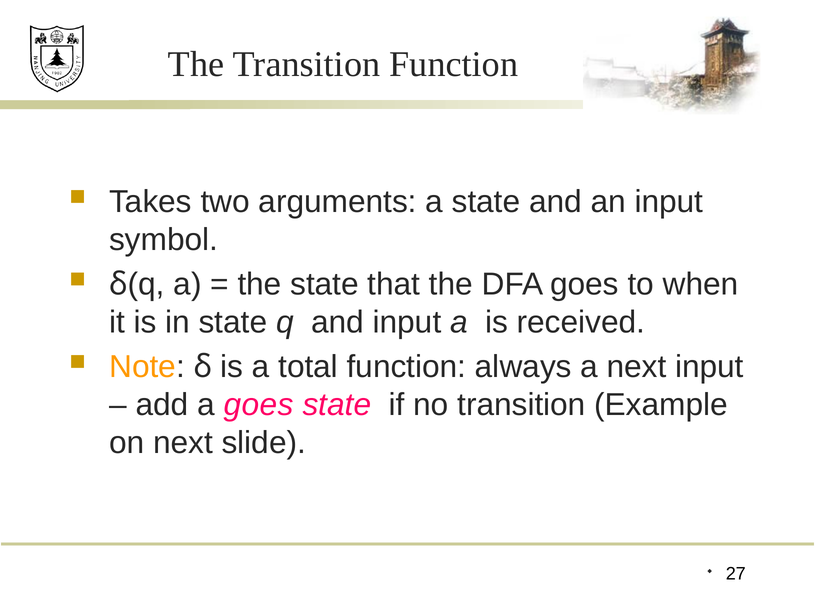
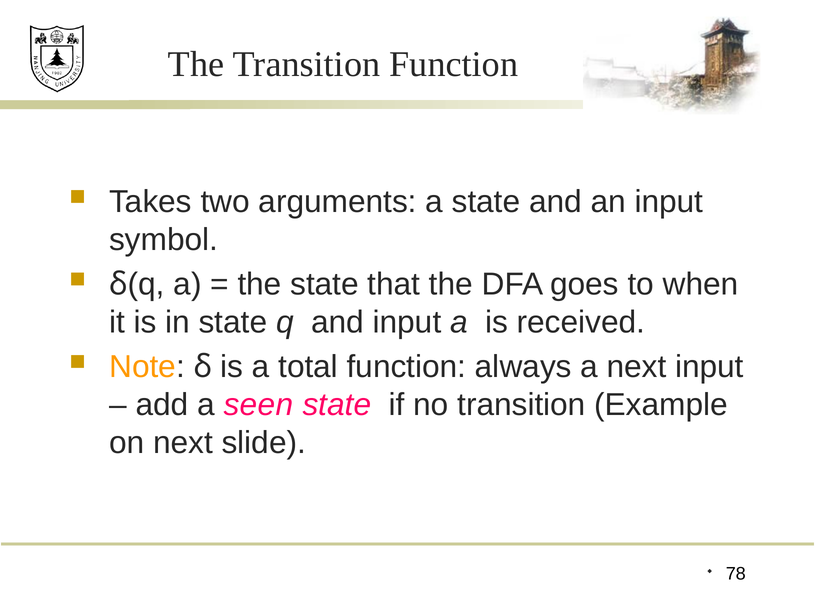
a goes: goes -> seen
27: 27 -> 78
